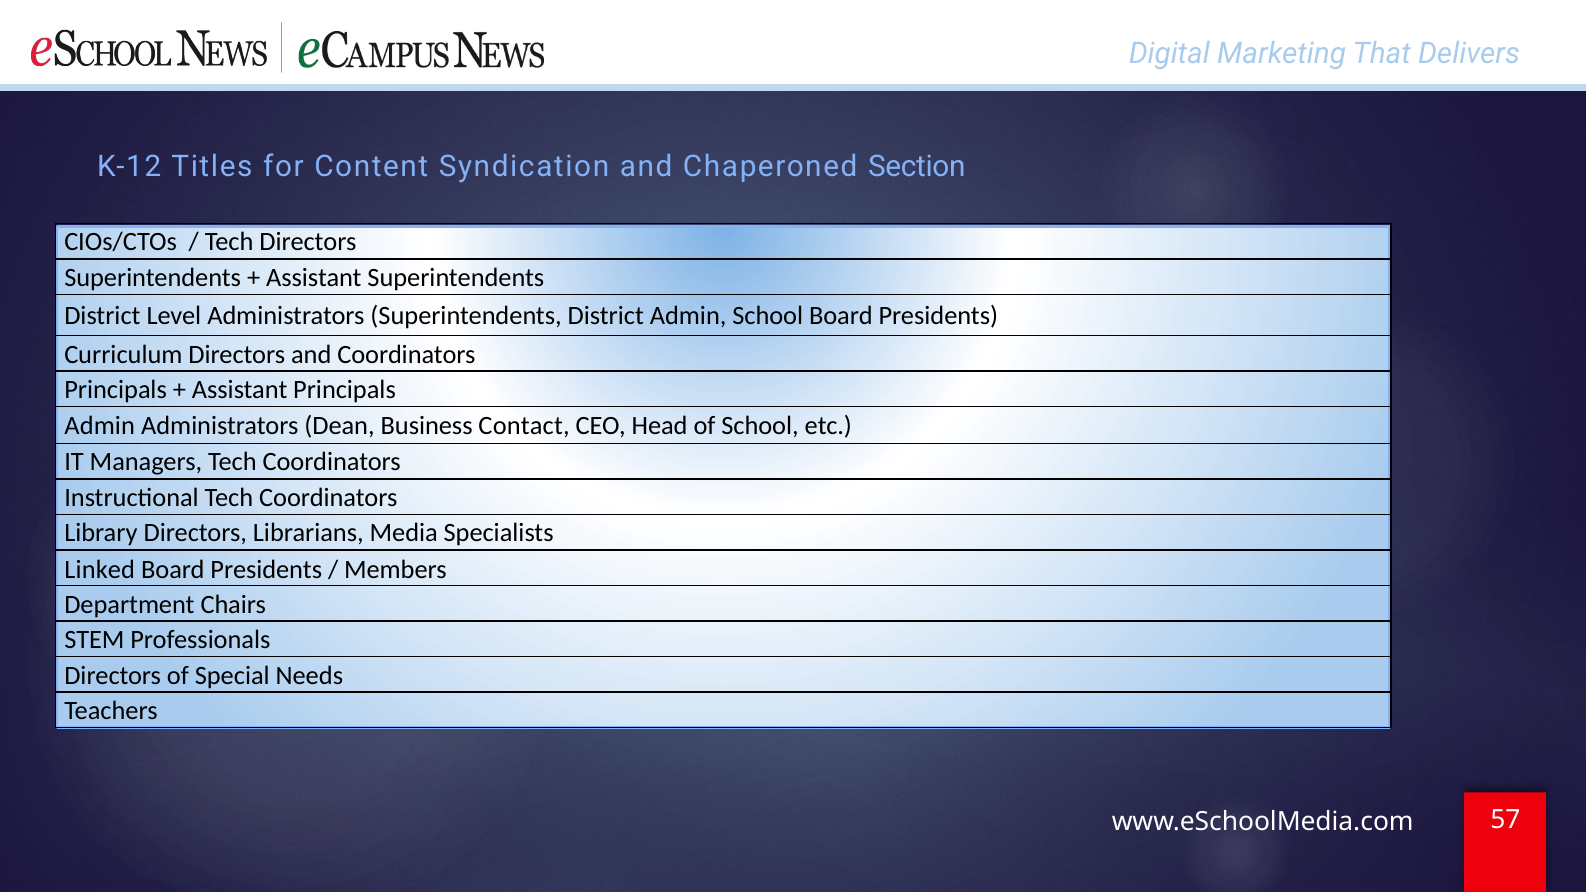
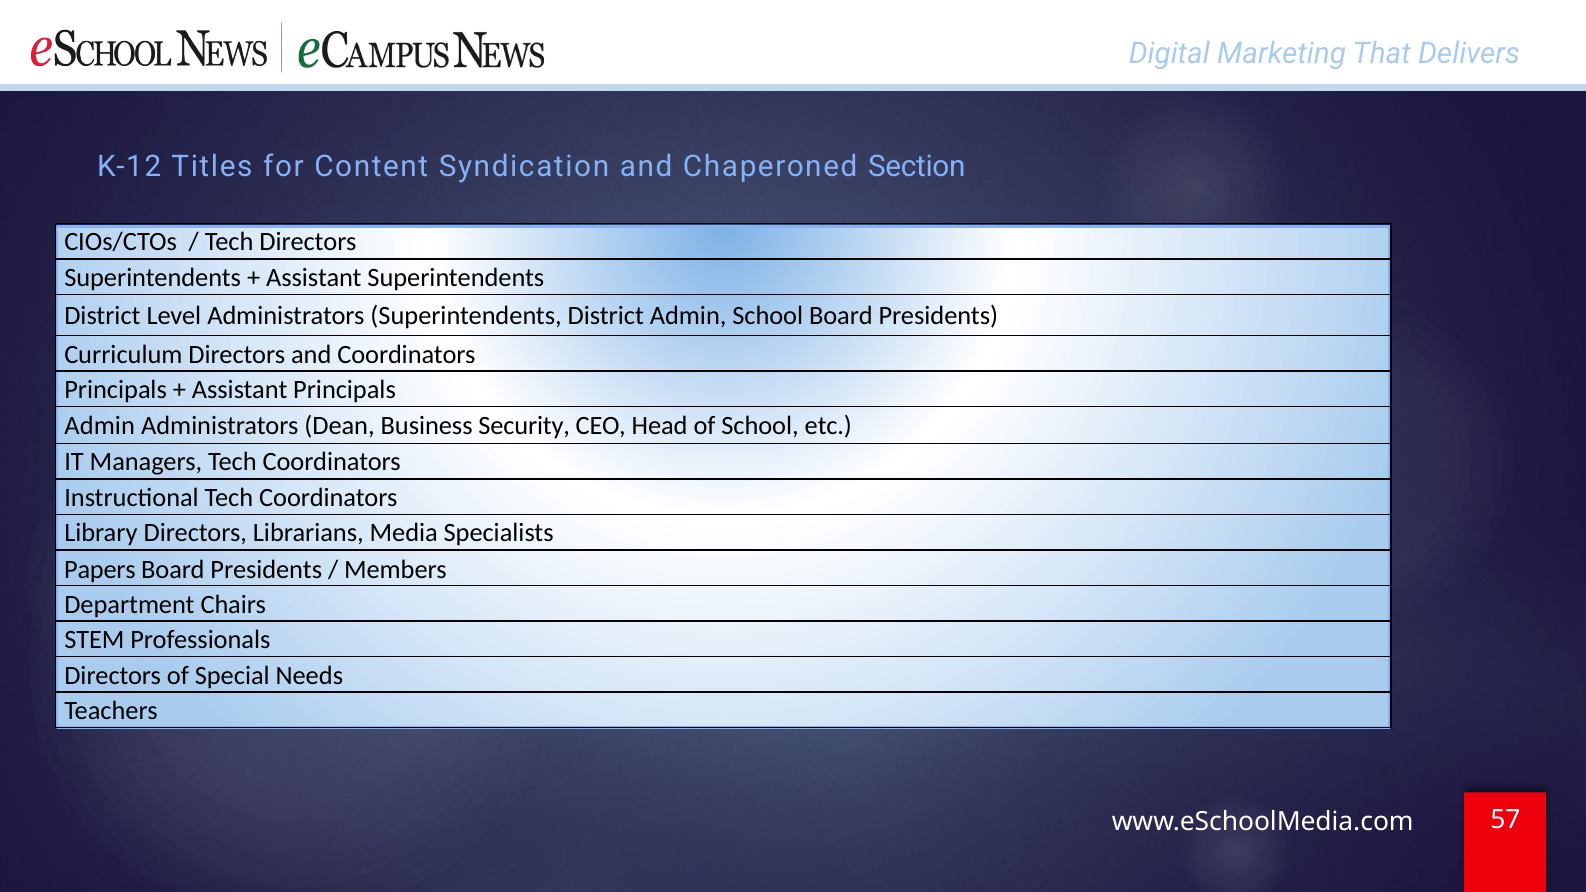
Contact: Contact -> Security
Linked: Linked -> Papers
